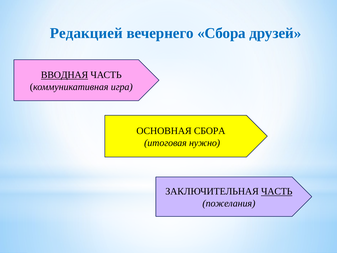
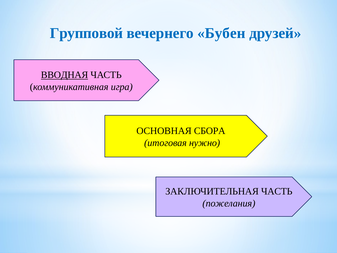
Редакцией: Редакцией -> Групповой
вечернего Сбора: Сбора -> Бубен
ЧАСТЬ at (277, 191) underline: present -> none
